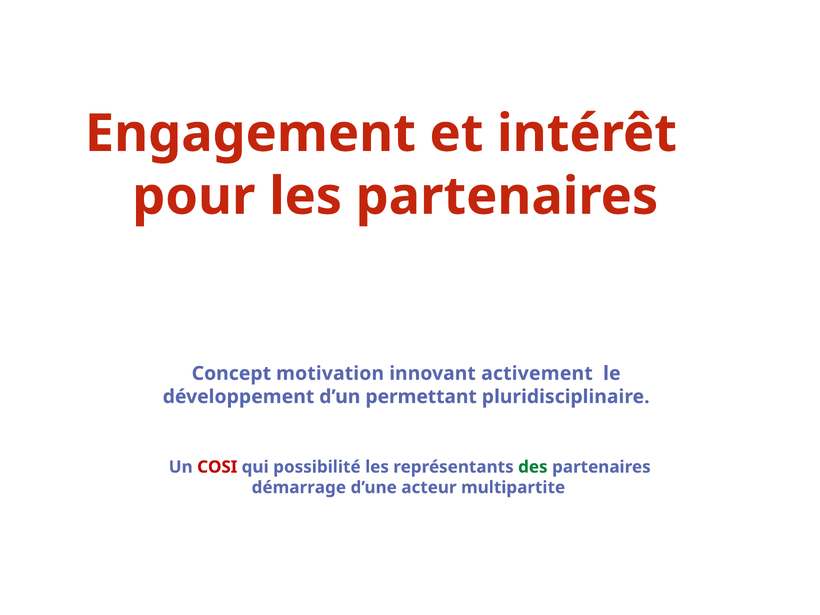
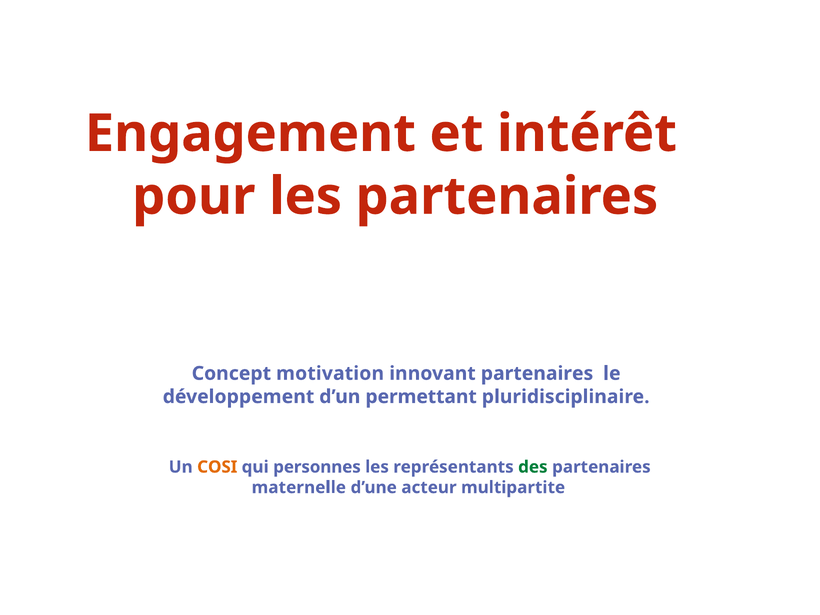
innovant activement: activement -> partenaires
COSI colour: red -> orange
possibilité: possibilité -> personnes
démarrage: démarrage -> maternelle
